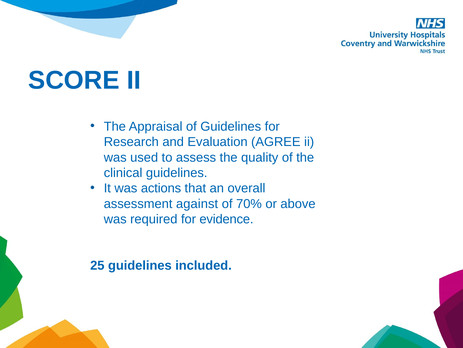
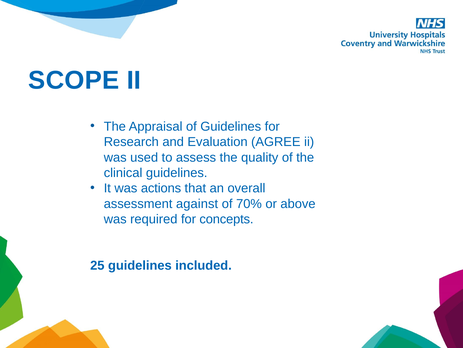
SCORE: SCORE -> SCOPE
evidence: evidence -> concepts
